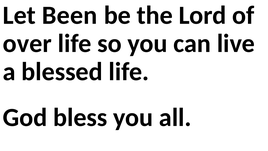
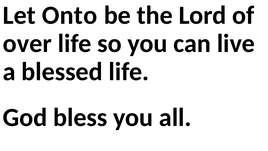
Been: Been -> Onto
